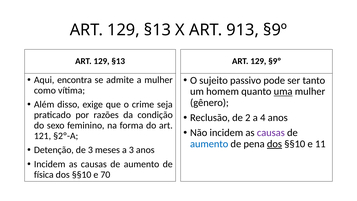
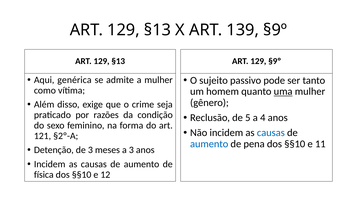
913: 913 -> 139
encontra: encontra -> genérica
2: 2 -> 5
causas at (271, 133) colour: purple -> blue
dos at (274, 144) underline: present -> none
70: 70 -> 12
